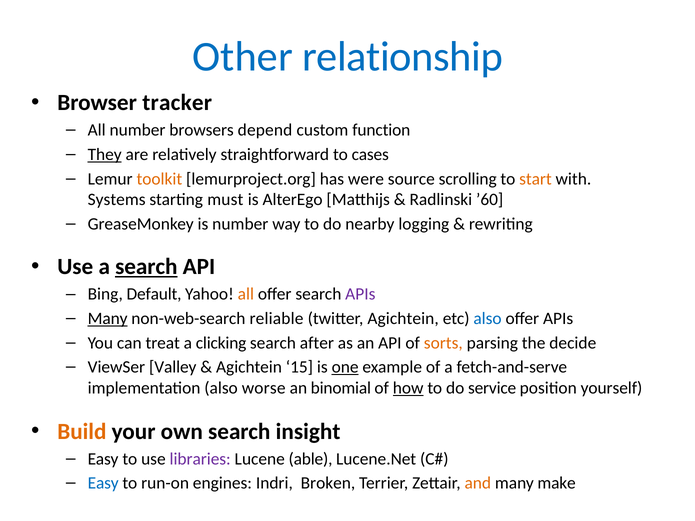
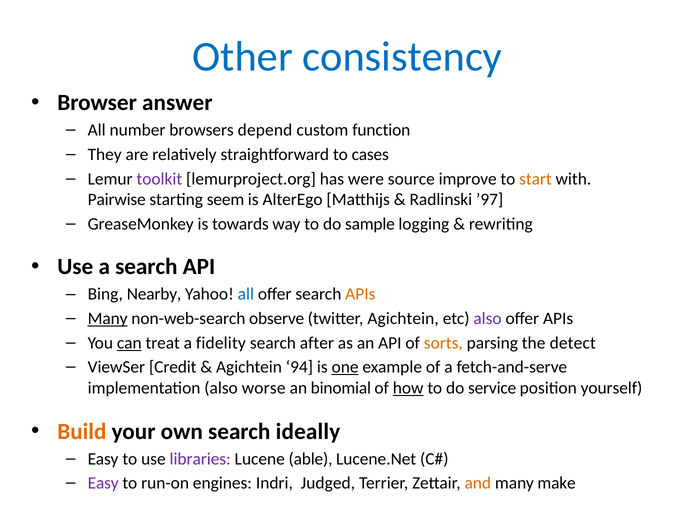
relationship: relationship -> consistency
tracker: tracker -> answer
They underline: present -> none
toolkit colour: orange -> purple
scrolling: scrolling -> improve
Systems: Systems -> Pairwise
must: must -> seem
’60: ’60 -> ’97
is number: number -> towards
nearby: nearby -> sample
search at (146, 267) underline: present -> none
Default: Default -> Nearby
all at (246, 294) colour: orange -> blue
APIs at (360, 294) colour: purple -> orange
reliable: reliable -> observe
also at (488, 319) colour: blue -> purple
can underline: none -> present
clicking: clicking -> fidelity
decide: decide -> detect
Valley: Valley -> Credit
15: 15 -> 94
insight: insight -> ideally
Easy at (103, 483) colour: blue -> purple
Broken: Broken -> Judged
